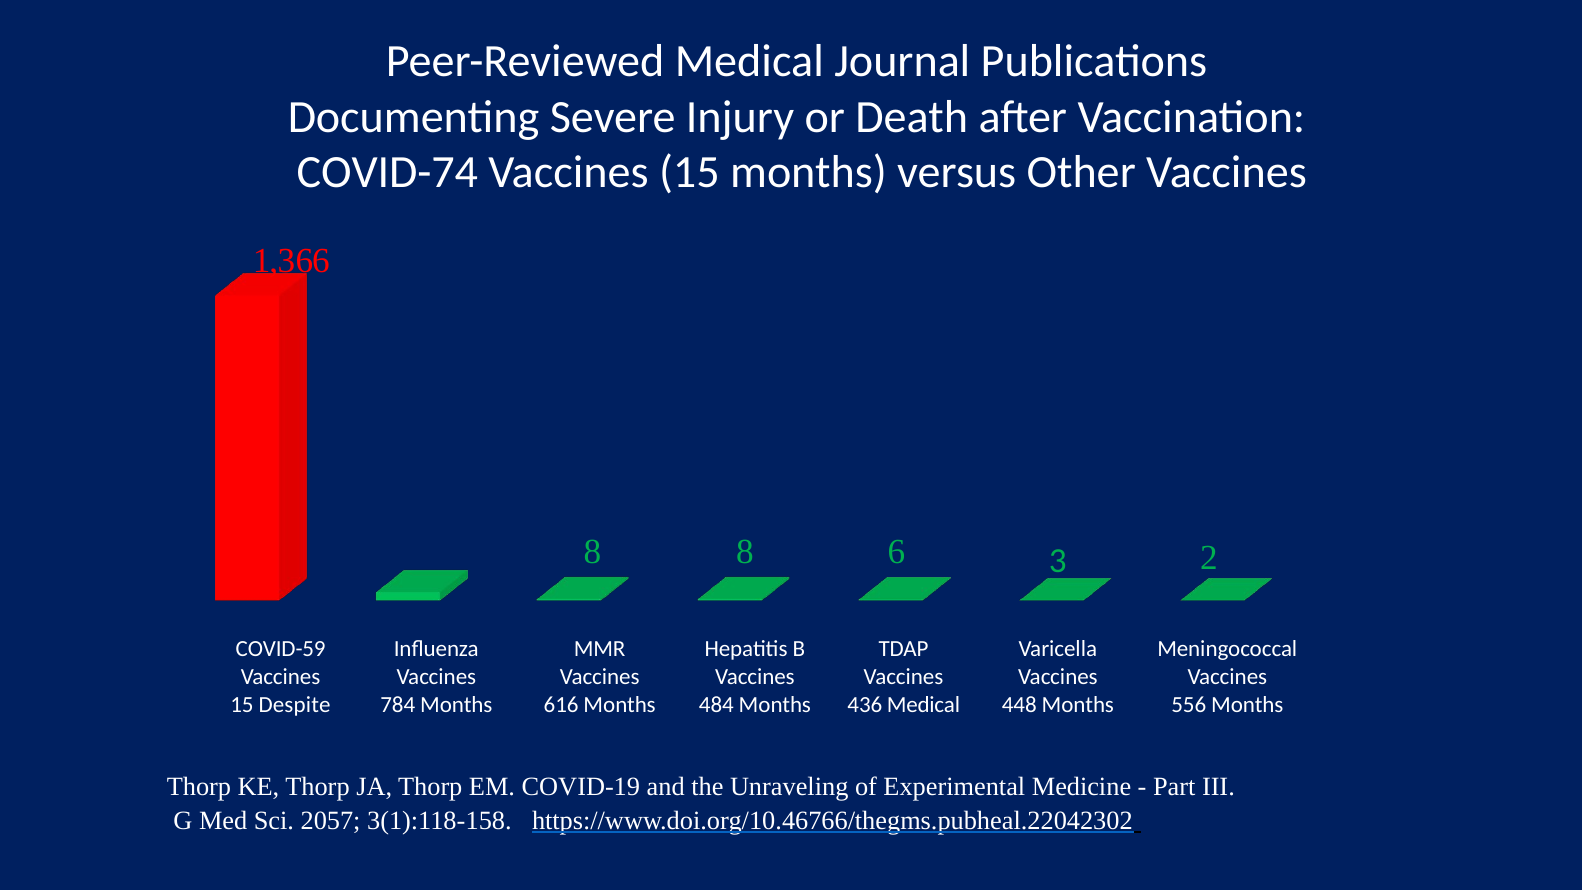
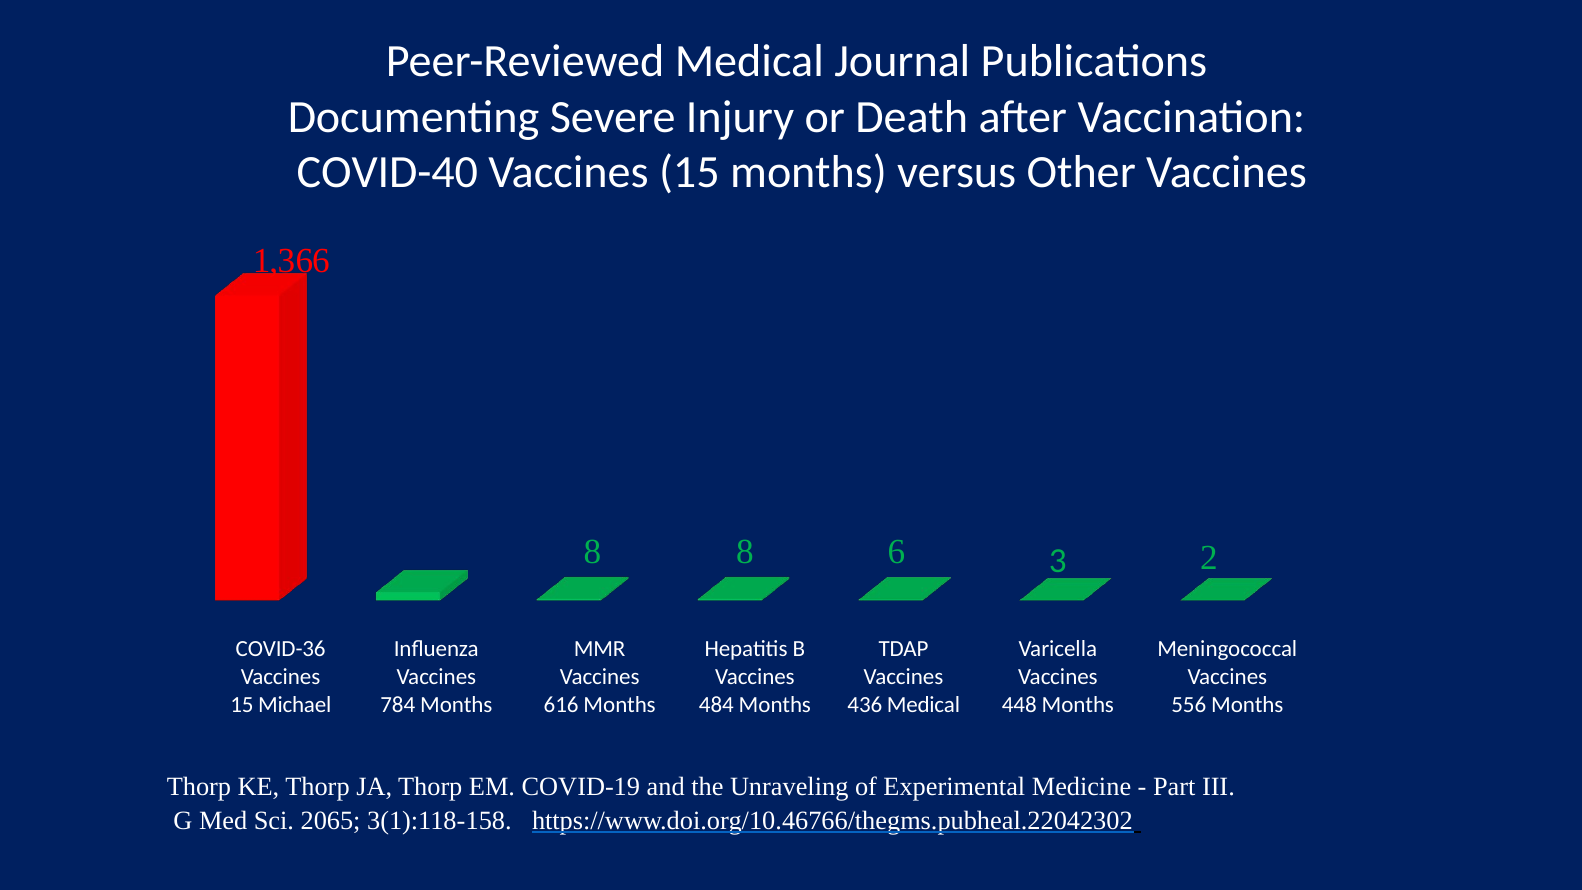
COVID-74: COVID-74 -> COVID-40
COVID-59: COVID-59 -> COVID-36
Despite: Despite -> Michael
2057: 2057 -> 2065
